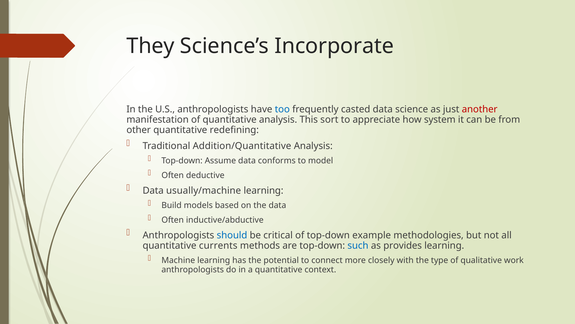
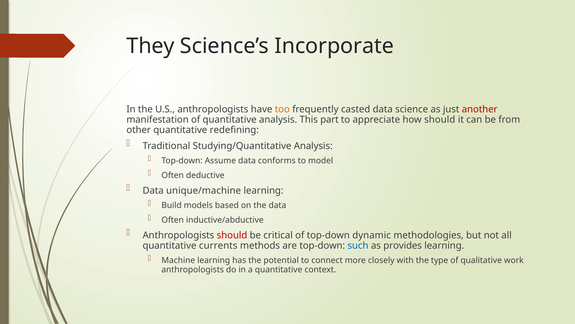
too colour: blue -> orange
sort: sort -> part
how system: system -> should
Addition/Quantitative: Addition/Quantitative -> Studying/Quantitative
usually/machine: usually/machine -> unique/machine
should at (232, 235) colour: blue -> red
example: example -> dynamic
